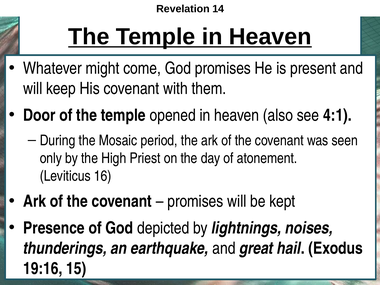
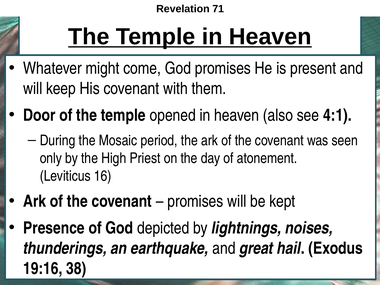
14: 14 -> 71
15: 15 -> 38
